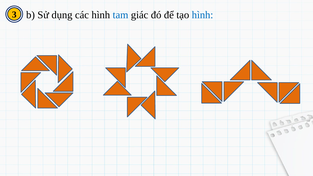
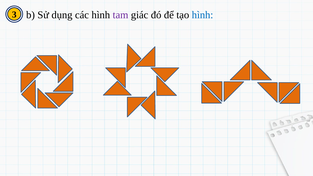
tam colour: blue -> purple
